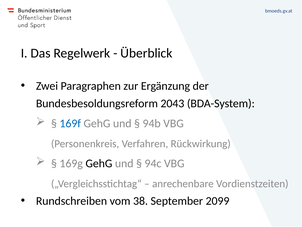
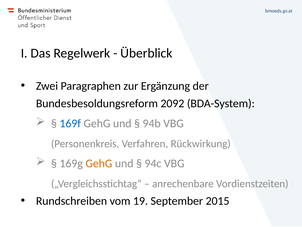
2043: 2043 -> 2092
GehG at (99, 163) colour: black -> orange
38: 38 -> 19
2099: 2099 -> 2015
